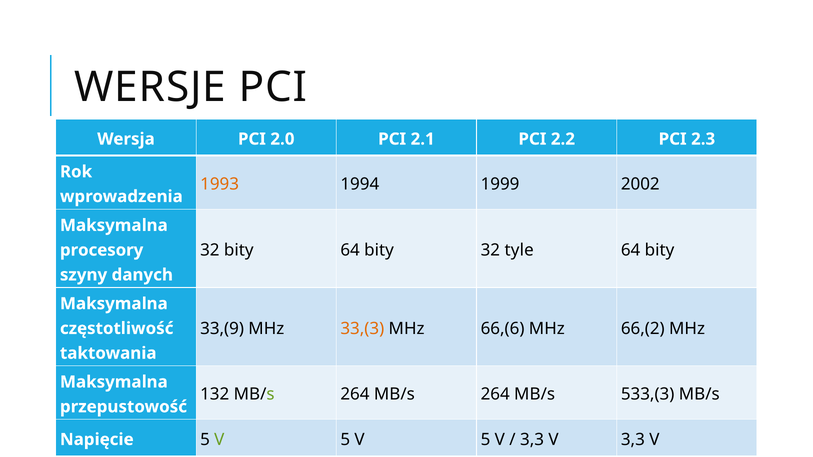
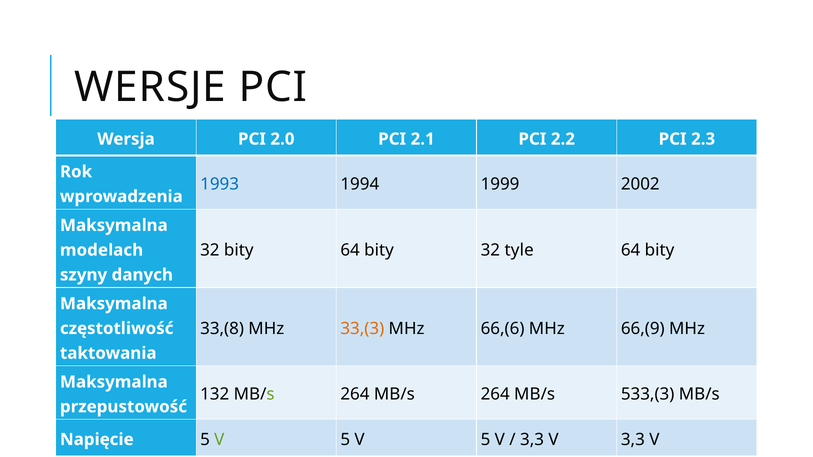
1993 colour: orange -> blue
procesory: procesory -> modelach
33,(9: 33,(9 -> 33,(8
66,(2: 66,(2 -> 66,(9
